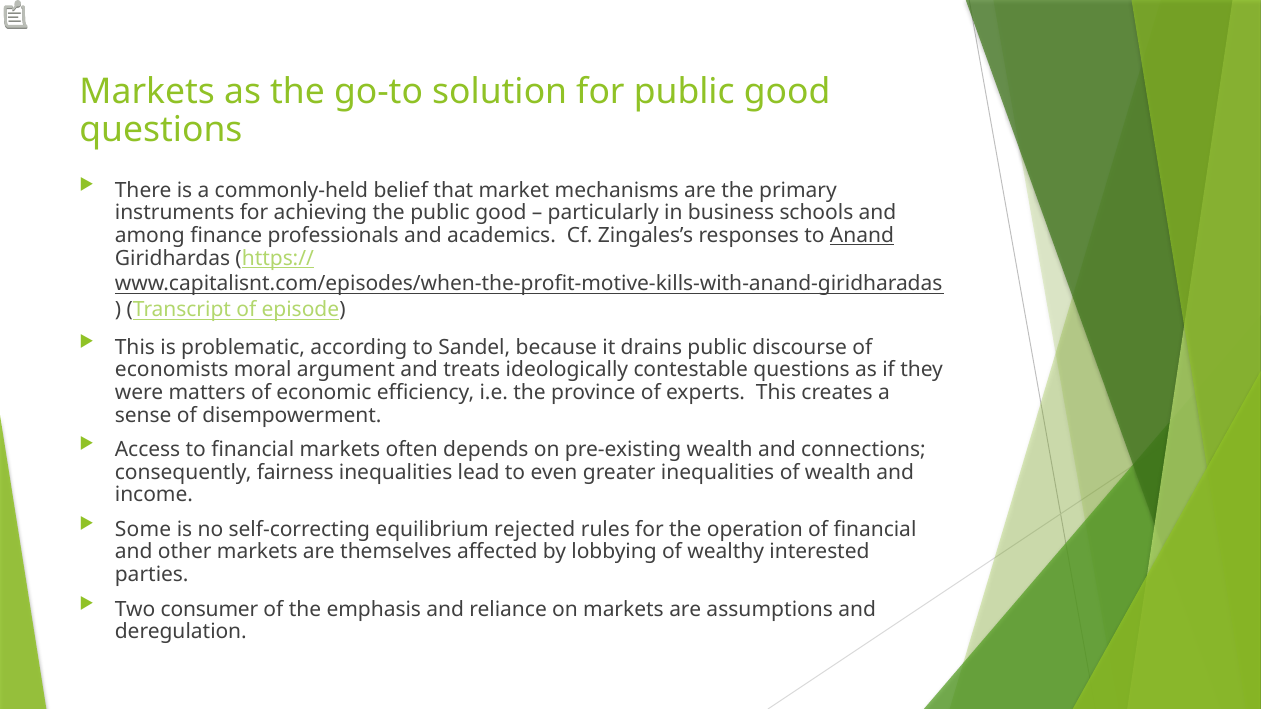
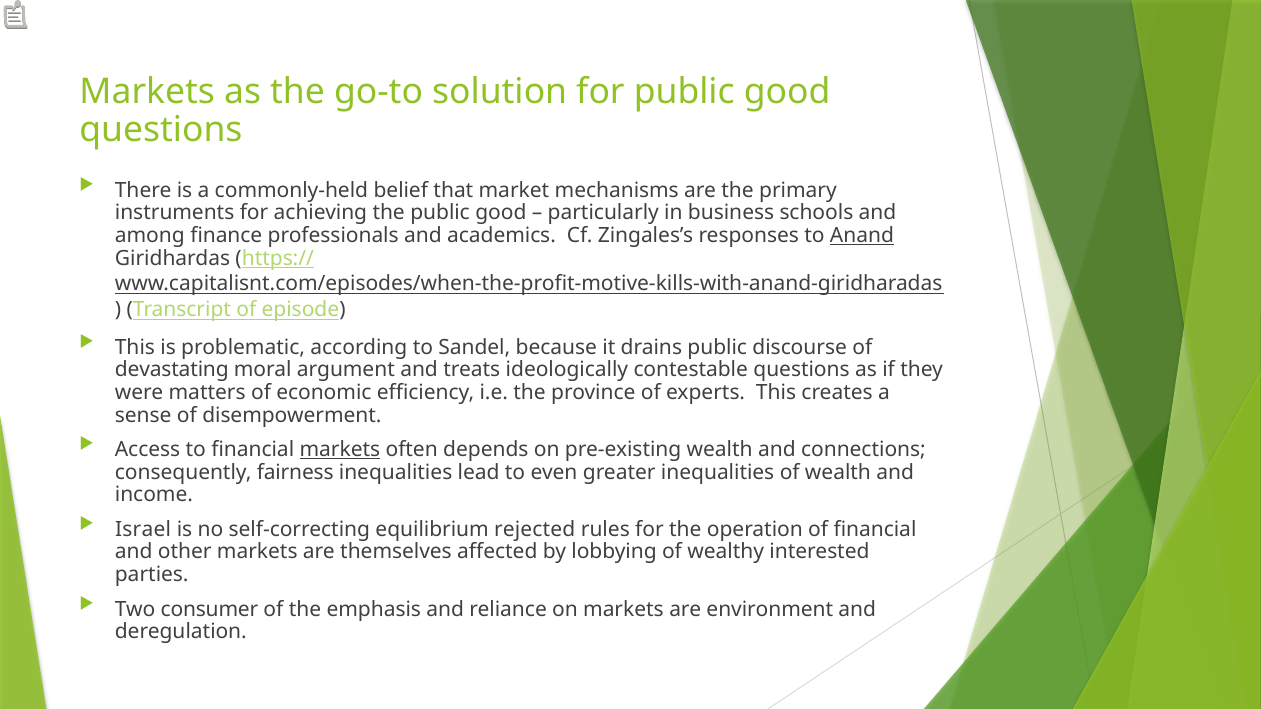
economists: economists -> devastating
markets at (340, 450) underline: none -> present
Some: Some -> Israel
assumptions: assumptions -> environment
